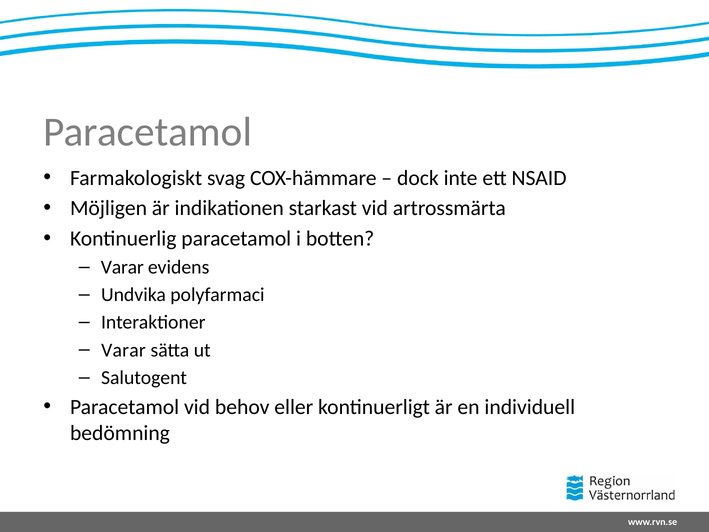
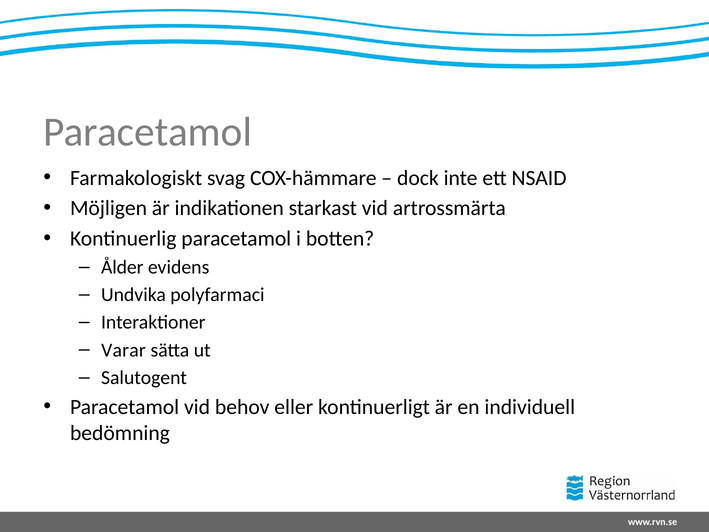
Varar at (122, 267): Varar -> Ålder
